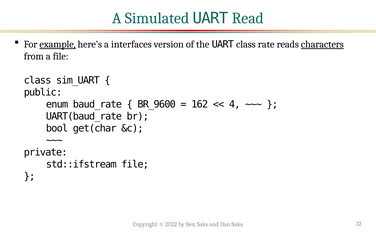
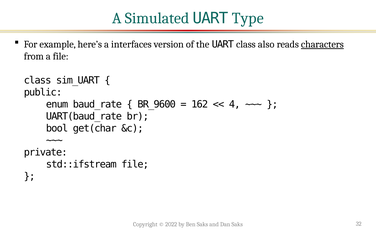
Read: Read -> Type
example underline: present -> none
rate: rate -> also
